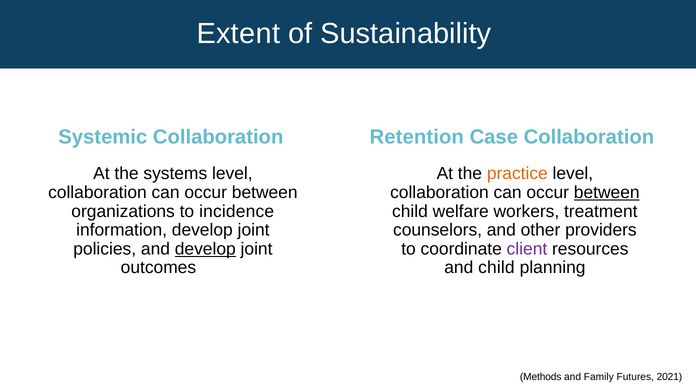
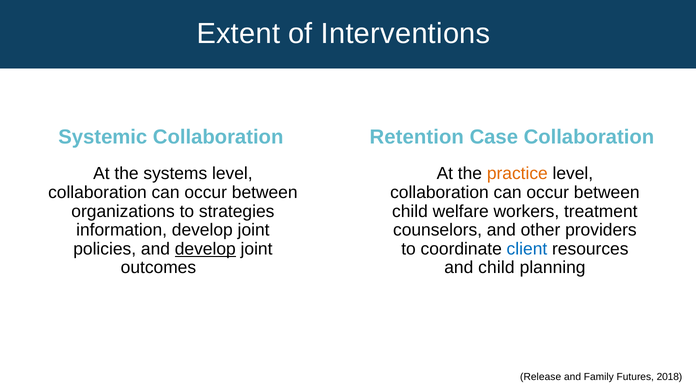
Sustainability: Sustainability -> Interventions
between at (607, 192) underline: present -> none
incidence: incidence -> strategies
client colour: purple -> blue
Methods: Methods -> Release
2021: 2021 -> 2018
